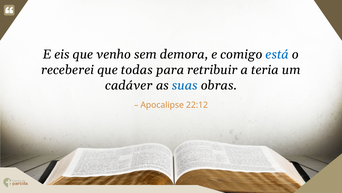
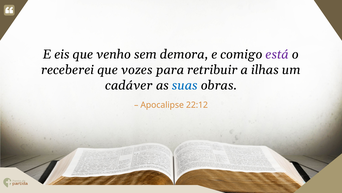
está colour: blue -> purple
todas: todas -> vozes
teria: teria -> ilhas
